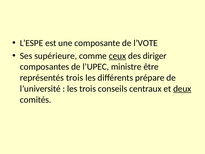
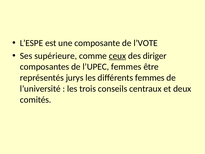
l’UPEC ministre: ministre -> femmes
représentés trois: trois -> jurys
différents prépare: prépare -> femmes
deux underline: present -> none
